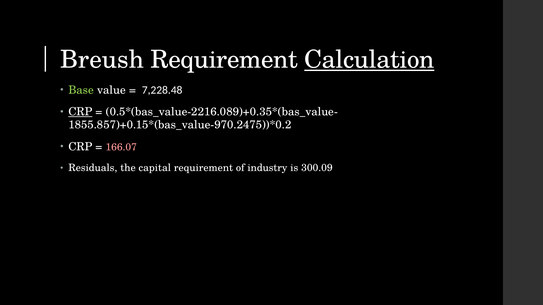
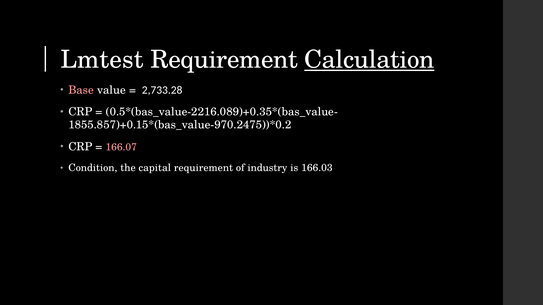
Breush: Breush -> Lmtest
Base colour: light green -> pink
7,228.48: 7,228.48 -> 2,733.28
CRP at (80, 112) underline: present -> none
Residuals: Residuals -> Condition
300.09: 300.09 -> 166.03
